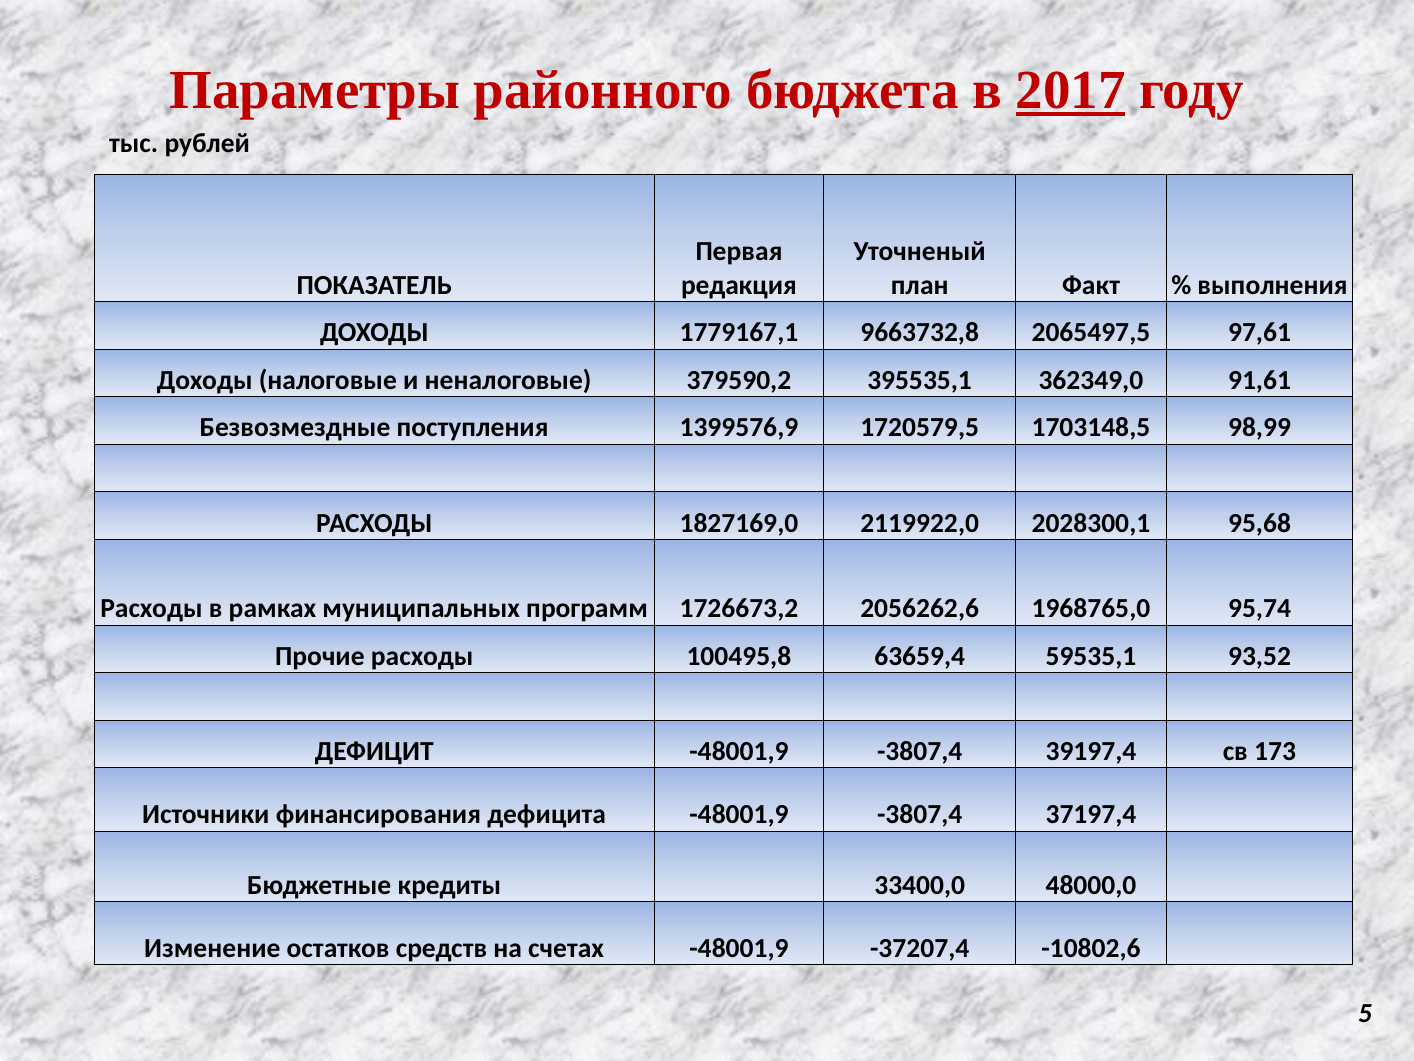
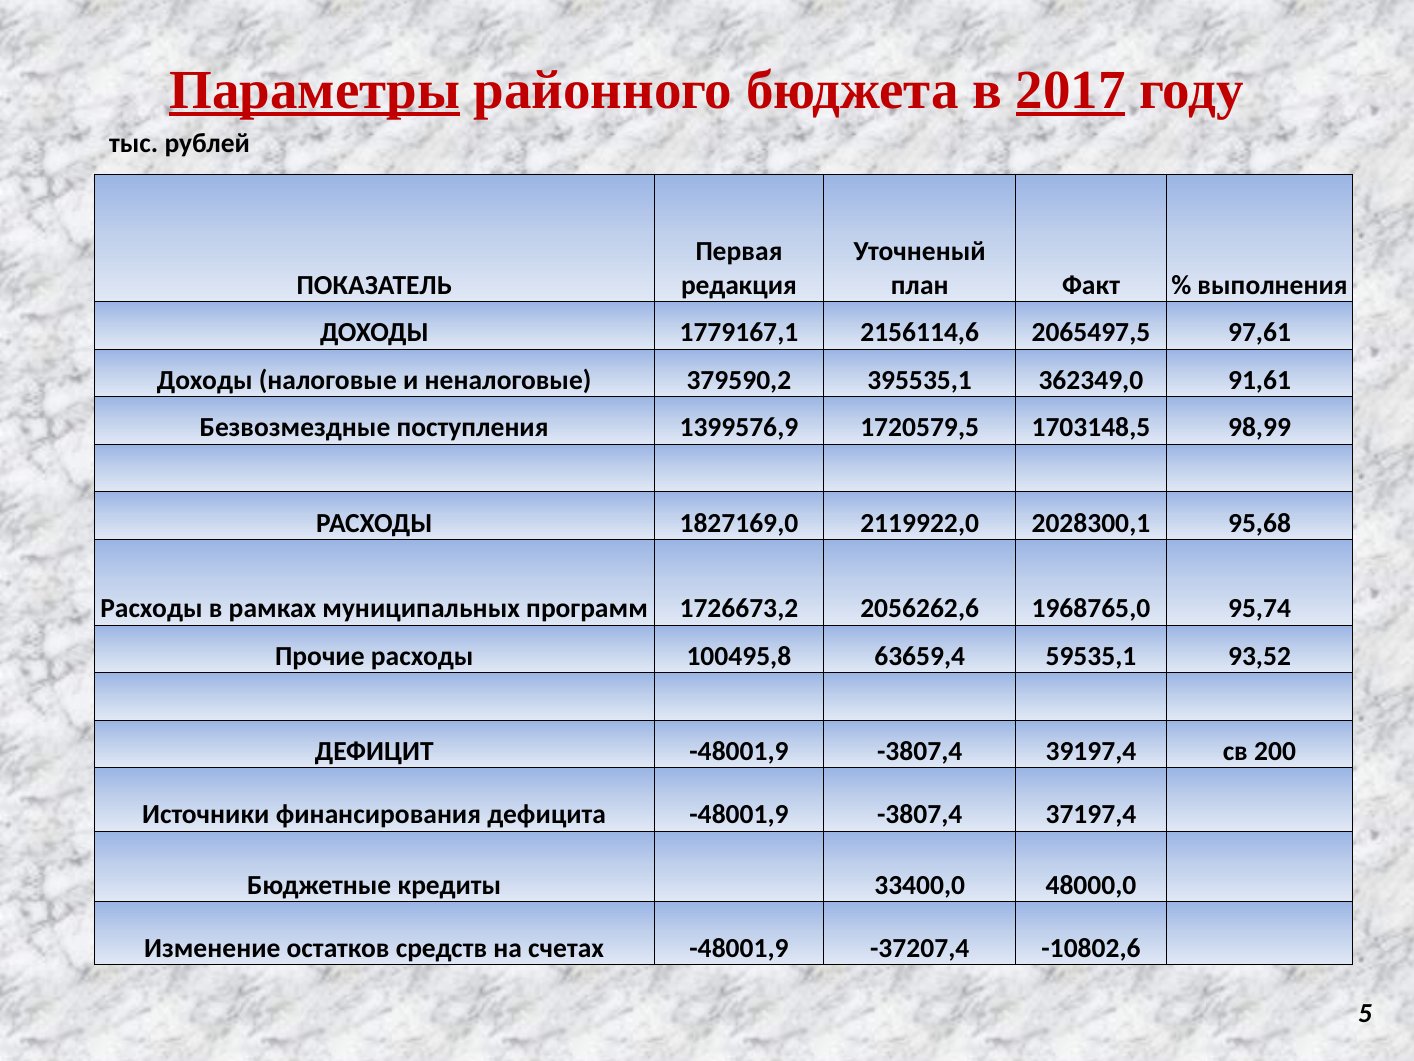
Параметры underline: none -> present
9663732,8: 9663732,8 -> 2156114,6
173: 173 -> 200
